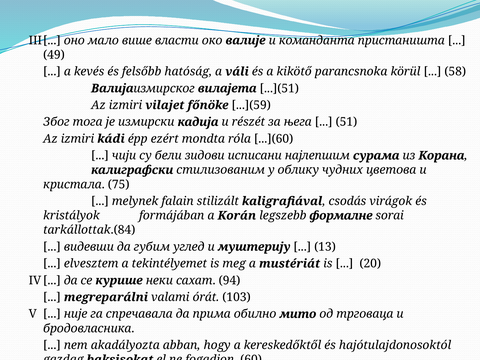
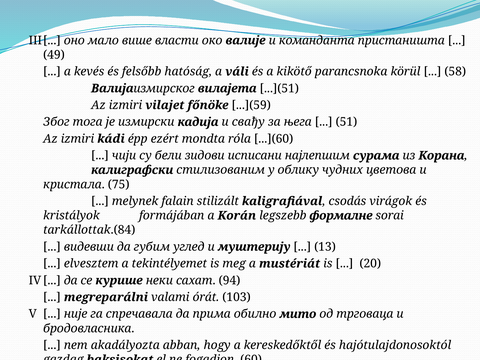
részét: részét -> свађу
